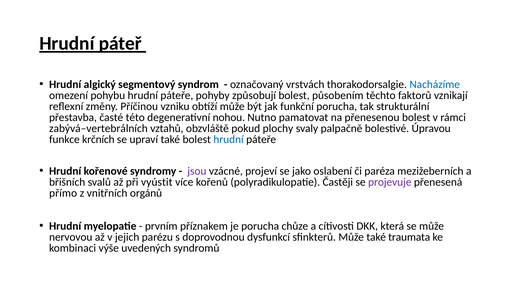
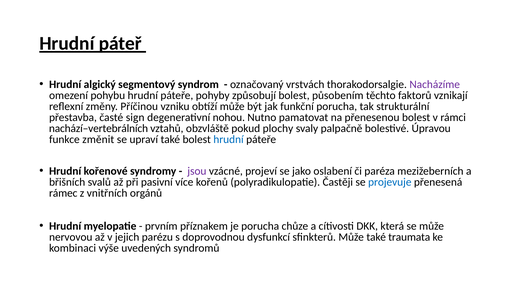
Nacházíme colour: blue -> purple
této: této -> sign
zabývá–vertebrálních: zabývá–vertebrálních -> nachází–vertebrálních
krčních: krčních -> změnit
vyústit: vyústit -> pasivní
projevuje colour: purple -> blue
přímo: přímo -> rámec
